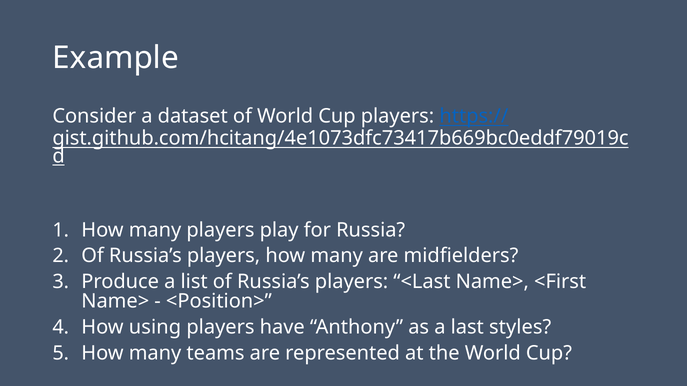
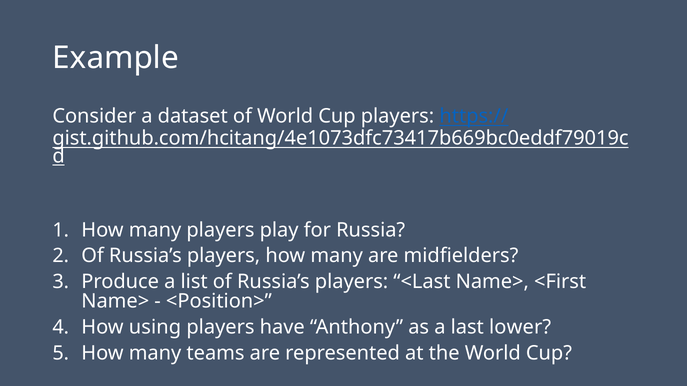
styles: styles -> lower
